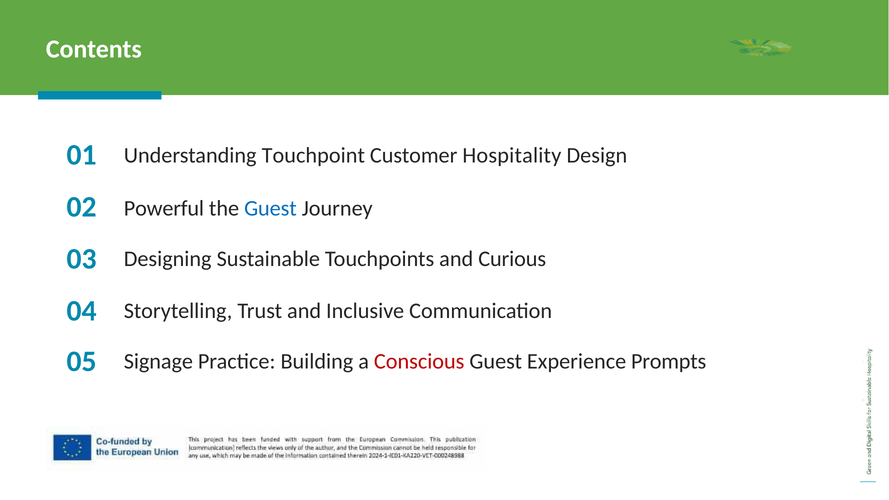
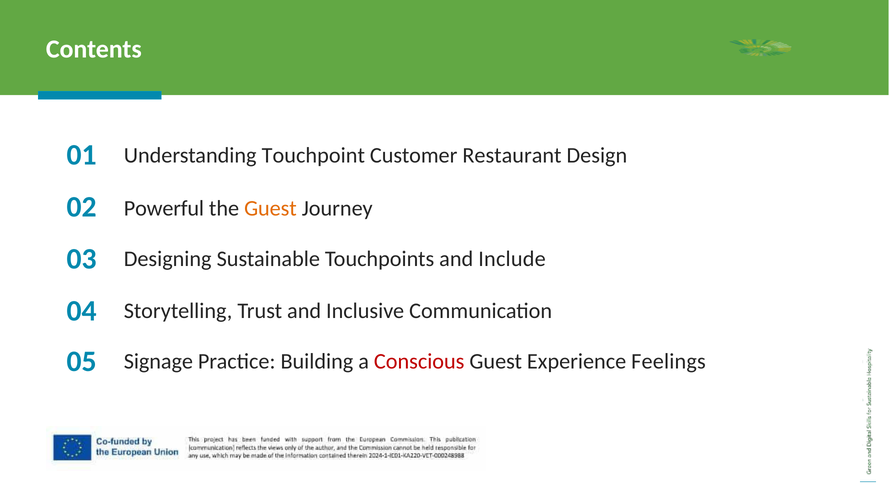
Hospitality: Hospitality -> Restaurant
Guest at (270, 208) colour: blue -> orange
Curious: Curious -> Include
Prompts: Prompts -> Feelings
